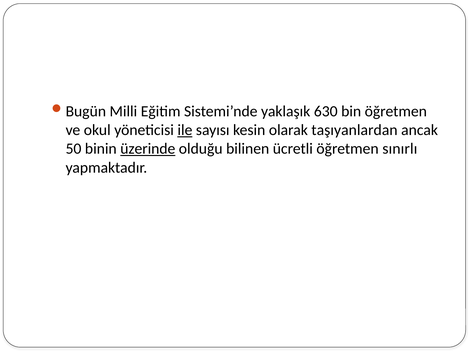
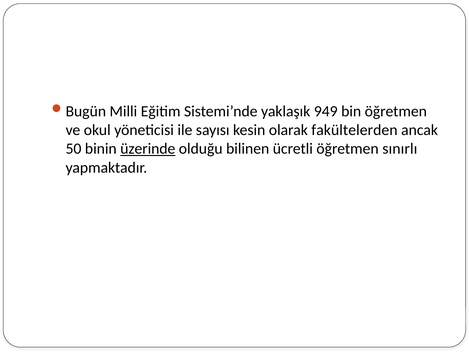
630: 630 -> 949
ile underline: present -> none
taşıyanlardan: taşıyanlardan -> fakültelerden
